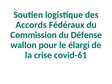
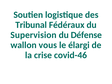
Accords: Accords -> Tribunal
Commission: Commission -> Supervision
pour: pour -> vous
covid-61: covid-61 -> covid-46
